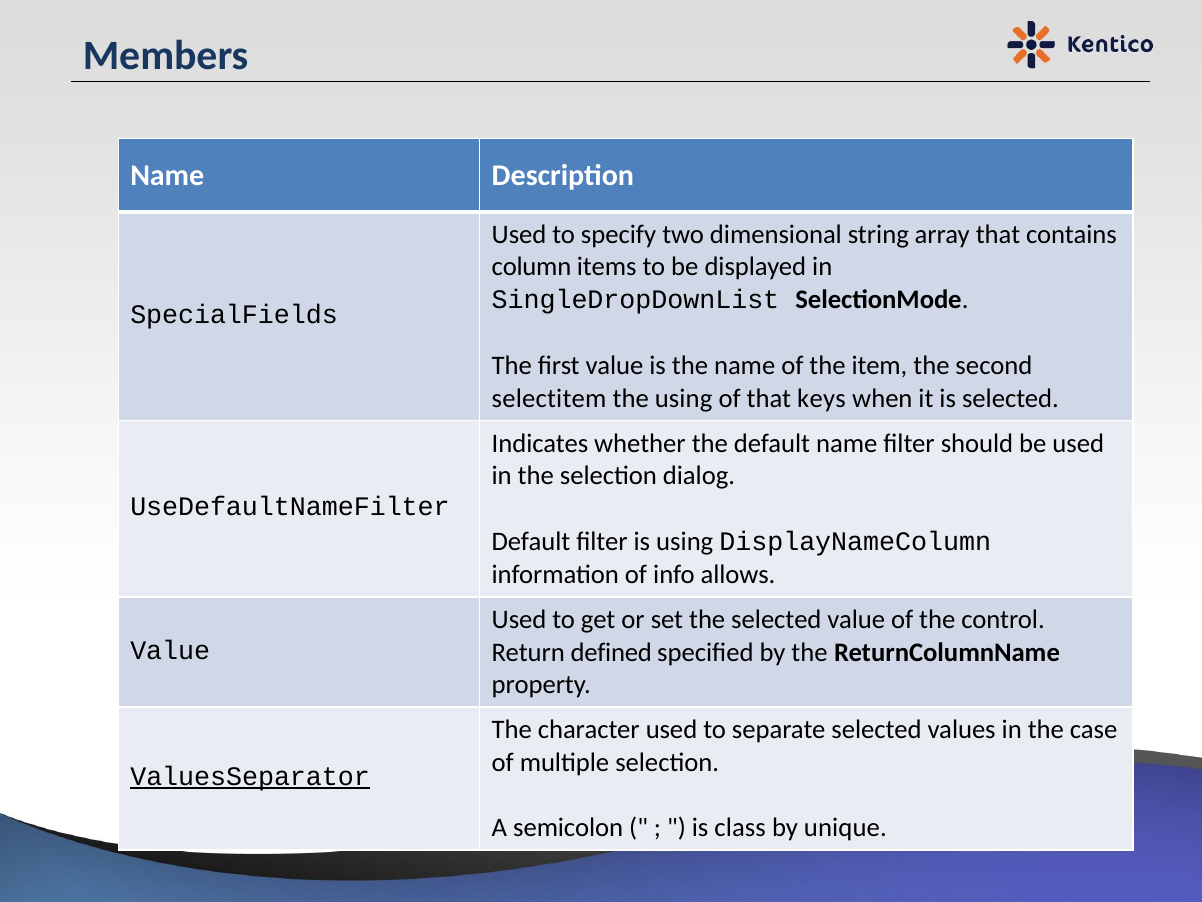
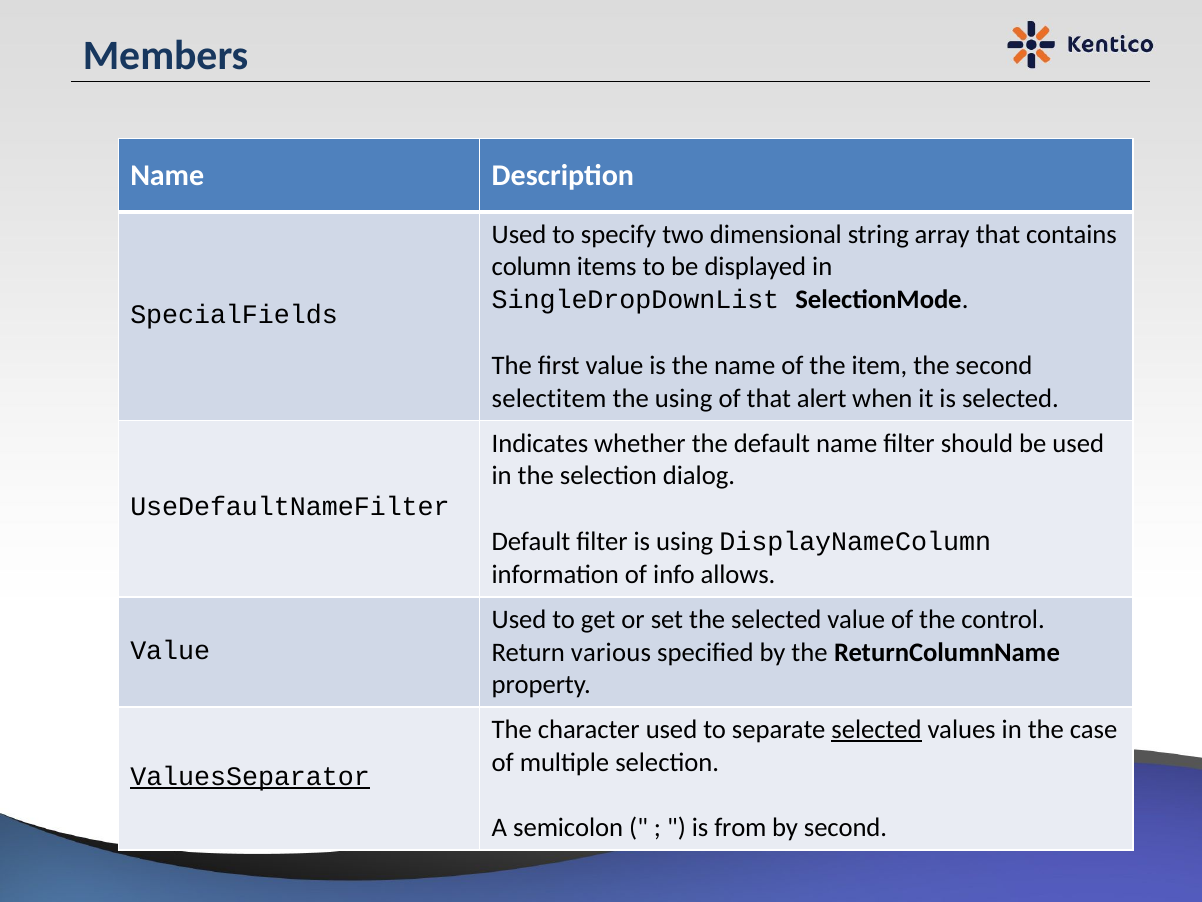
keys: keys -> alert
defined: defined -> various
selected at (877, 729) underline: none -> present
class: class -> from
by unique: unique -> second
